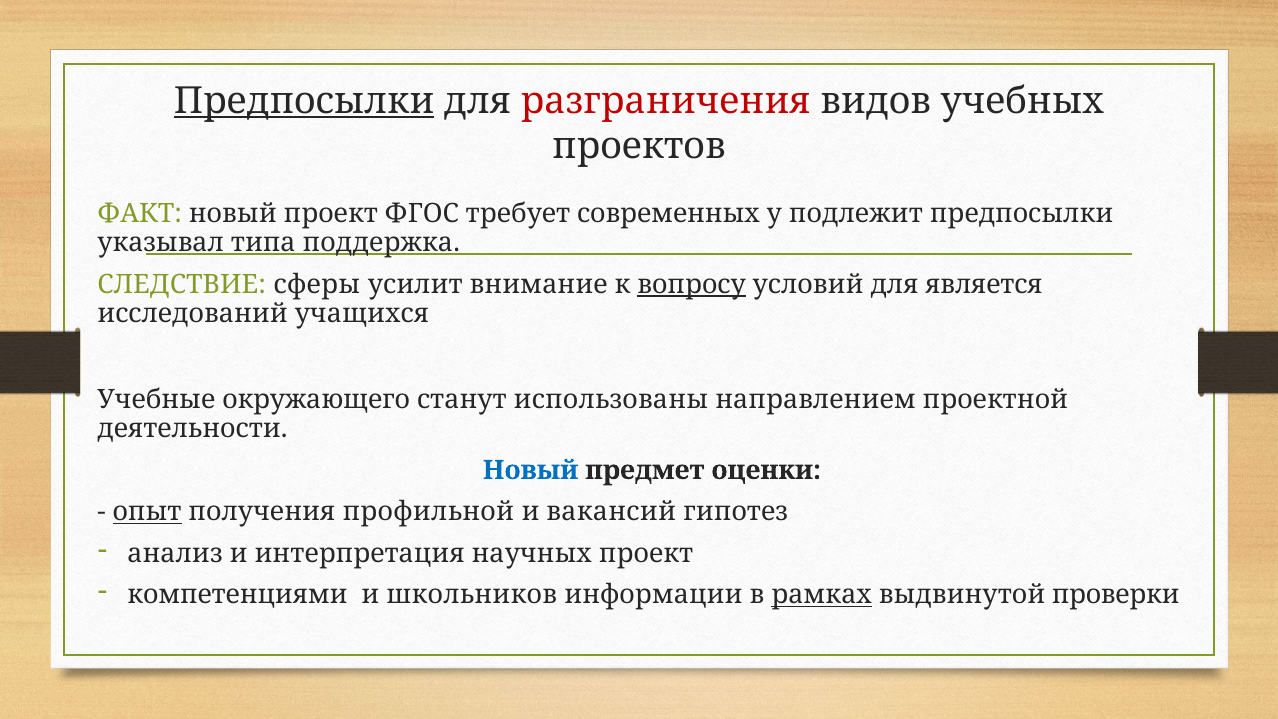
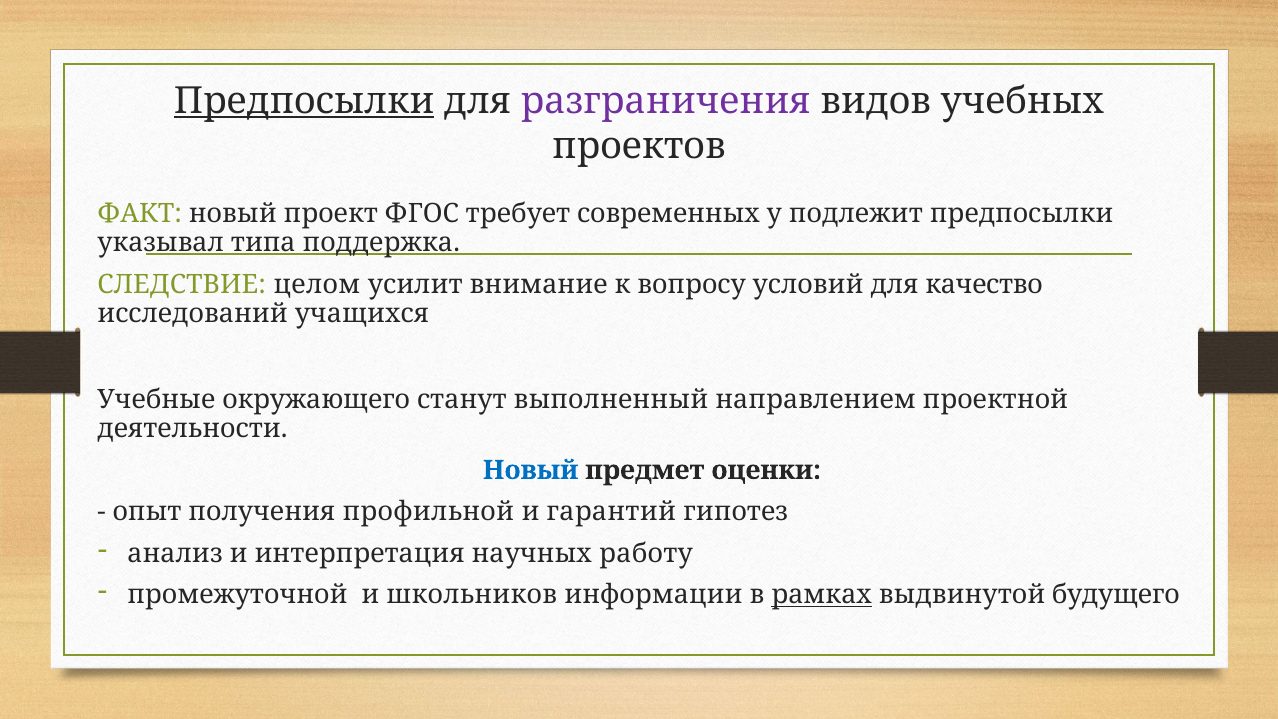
разграничения colour: red -> purple
сферы: сферы -> целом
вопросу underline: present -> none
является: является -> качество
использованы: использованы -> выполненный
опыт underline: present -> none
вакансий: вакансий -> гарантий
научных проект: проект -> работу
компетенциями: компетенциями -> промежуточной
проверки: проверки -> будущего
